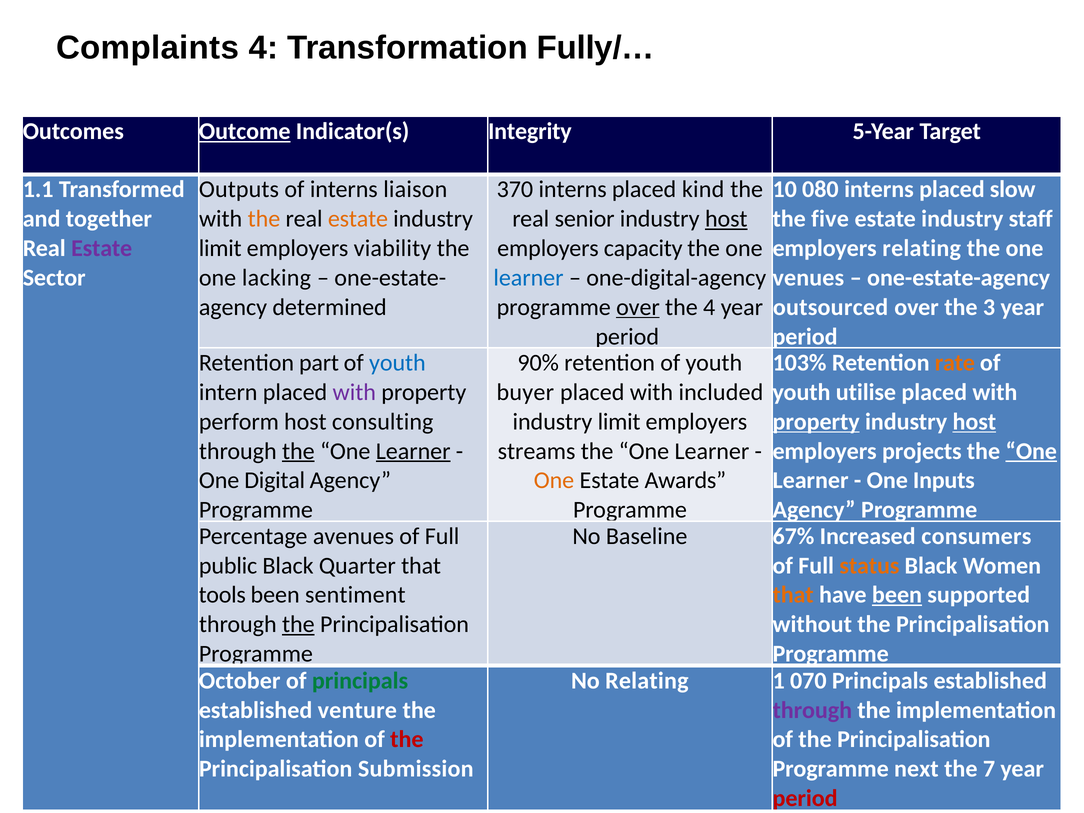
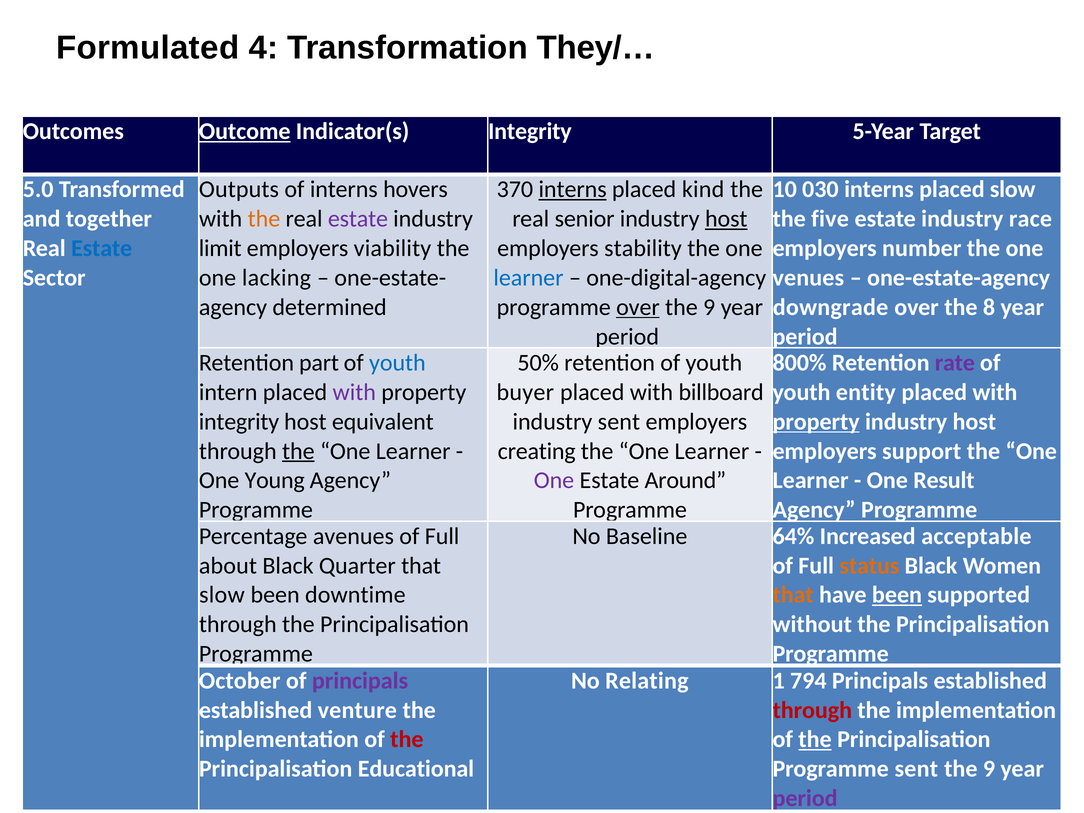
Complaints: Complaints -> Formulated
Fully/…: Fully/… -> They/…
1.1: 1.1 -> 5.0
liaison: liaison -> hovers
interns at (573, 189) underline: none -> present
080: 080 -> 030
estate at (358, 219) colour: orange -> purple
staff: staff -> race
Estate at (102, 248) colour: purple -> blue
capacity: capacity -> stability
employers relating: relating -> number
4 at (709, 307): 4 -> 9
outsourced: outsourced -> downgrade
3: 3 -> 8
90%: 90% -> 50%
103%: 103% -> 800%
rate colour: orange -> purple
included: included -> billboard
utilise: utilise -> entity
perform at (239, 422): perform -> integrity
consulting: consulting -> equivalent
limit at (619, 422): limit -> sent
host at (974, 422) underline: present -> none
Learner at (413, 451) underline: present -> none
streams: streams -> creating
projects: projects -> support
One at (1031, 451) underline: present -> none
Digital: Digital -> Young
One at (554, 481) colour: orange -> purple
Awards: Awards -> Around
Inputs: Inputs -> Result
67%: 67% -> 64%
consumers: consumers -> acceptable
public: public -> about
tools at (222, 595): tools -> slow
sentiment: sentiment -> downtime
the at (298, 624) underline: present -> none
principals at (360, 681) colour: green -> purple
070: 070 -> 794
through at (812, 710) colour: purple -> red
the at (815, 740) underline: none -> present
Submission: Submission -> Educational
Programme next: next -> sent
7 at (989, 769): 7 -> 9
period at (805, 798) colour: red -> purple
